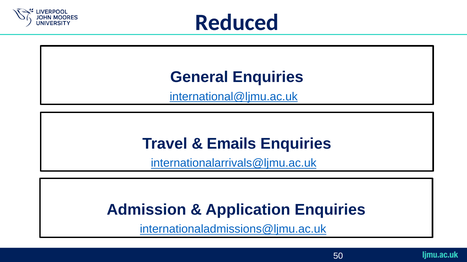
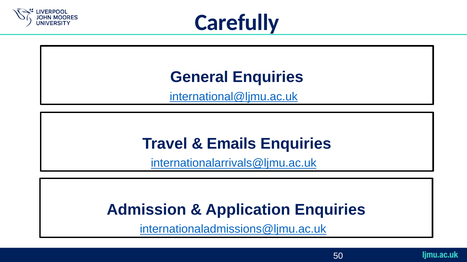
Reduced: Reduced -> Carefully
